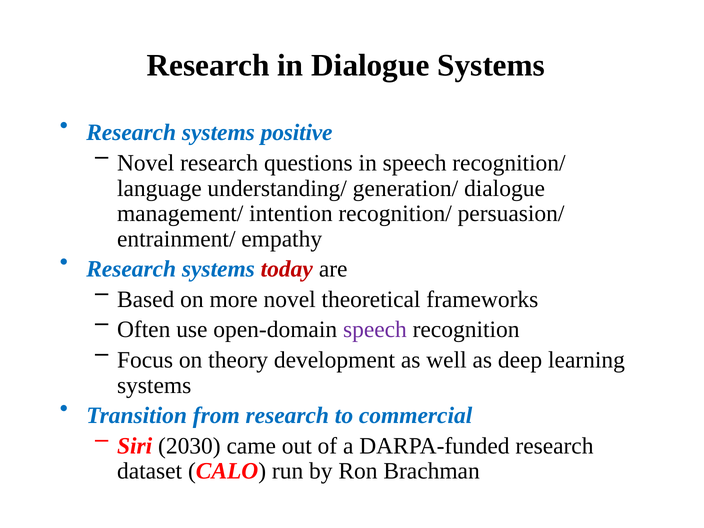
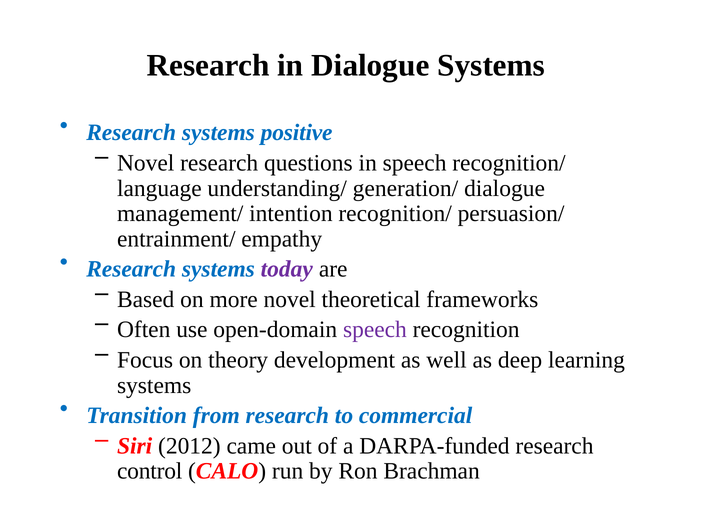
today colour: red -> purple
2030: 2030 -> 2012
dataset: dataset -> control
